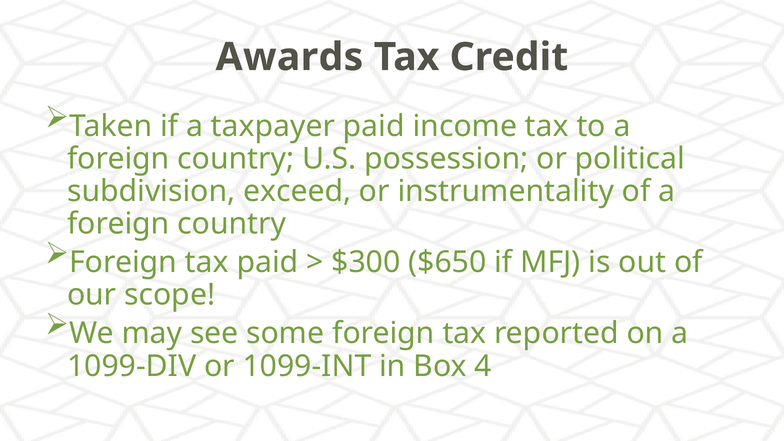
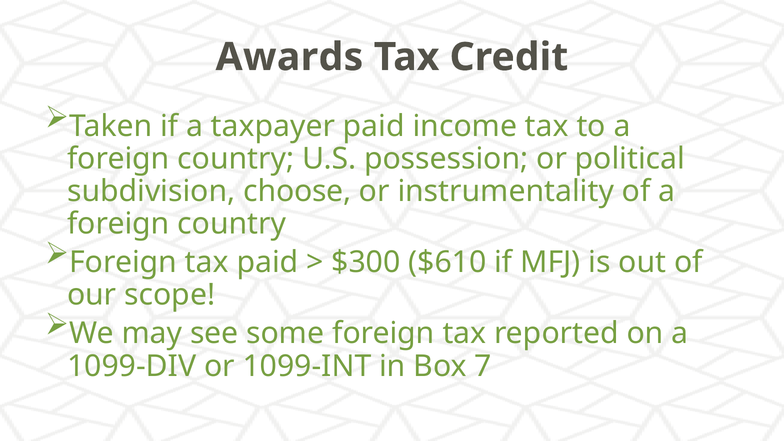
exceed: exceed -> choose
$650: $650 -> $610
4: 4 -> 7
